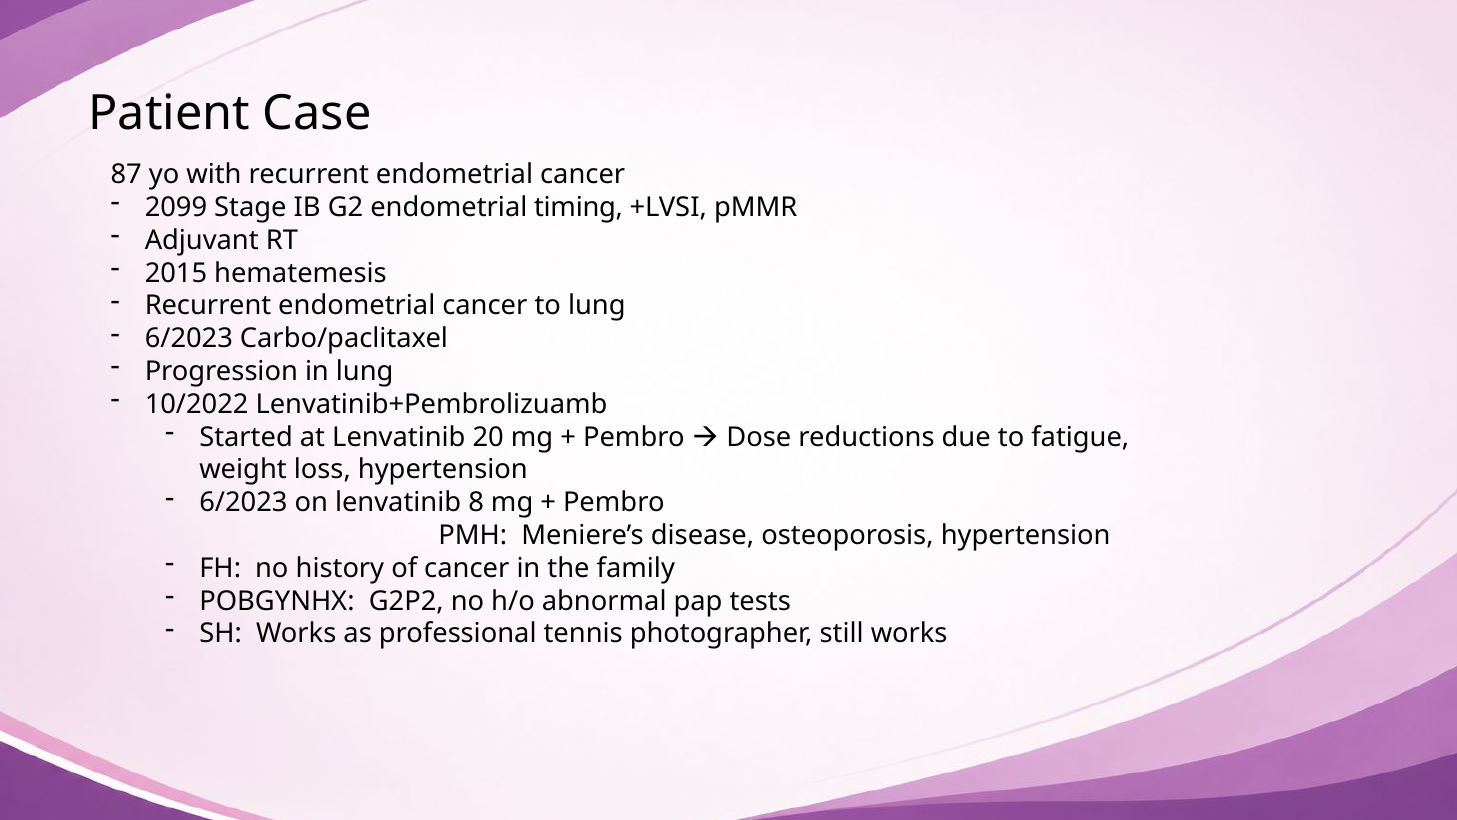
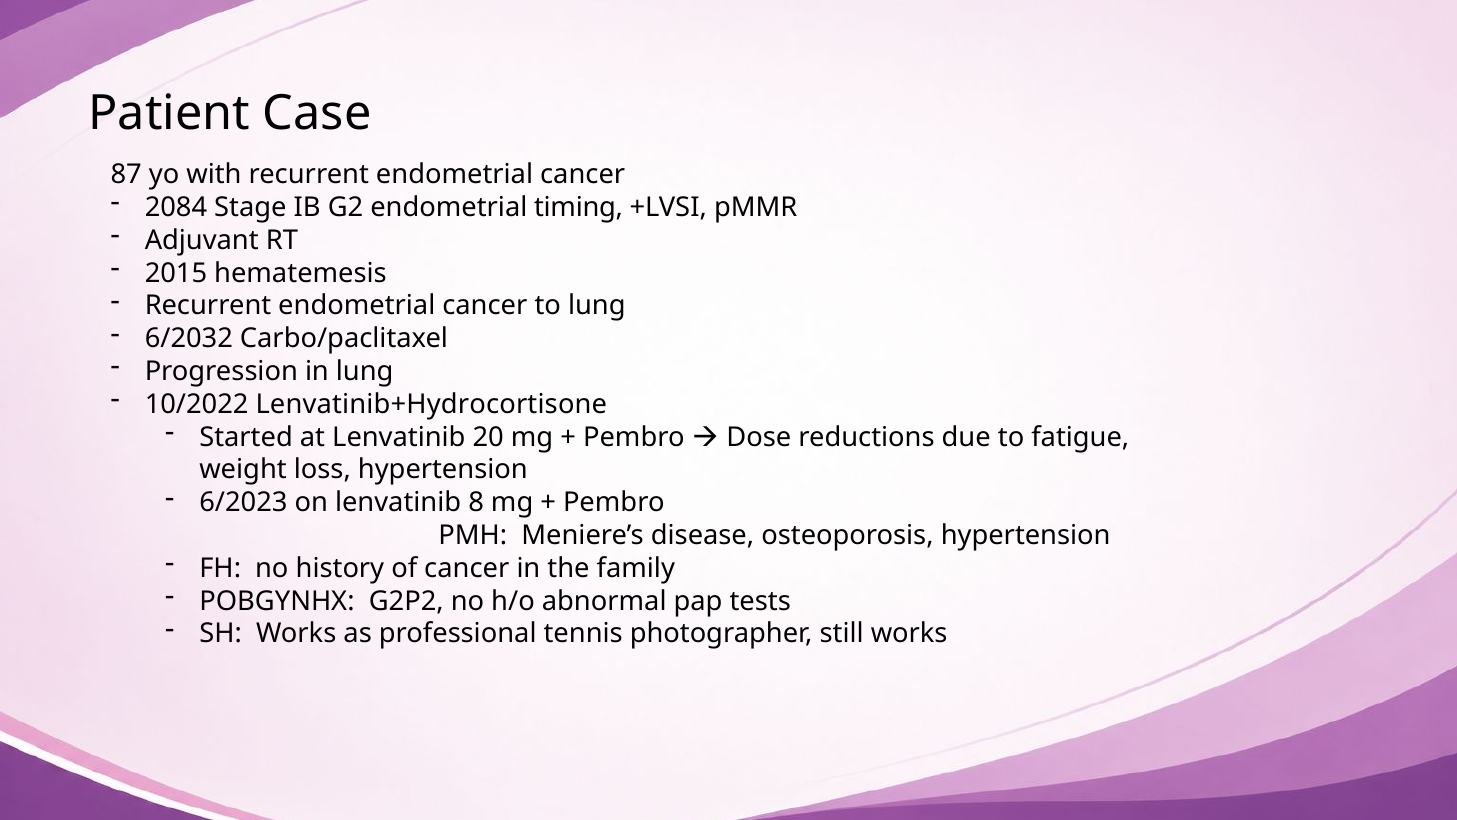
2099: 2099 -> 2084
6/2023 at (189, 338): 6/2023 -> 6/2032
Lenvatinib+Pembrolizuamb: Lenvatinib+Pembrolizuamb -> Lenvatinib+Hydrocortisone
